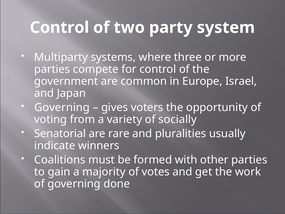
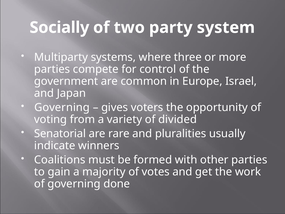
Control at (59, 27): Control -> Socially
socially: socially -> divided
